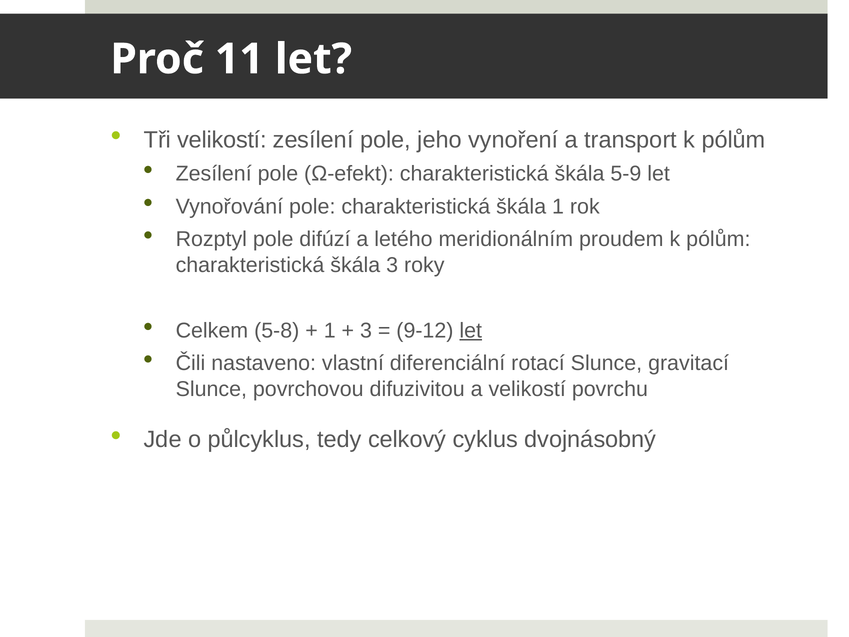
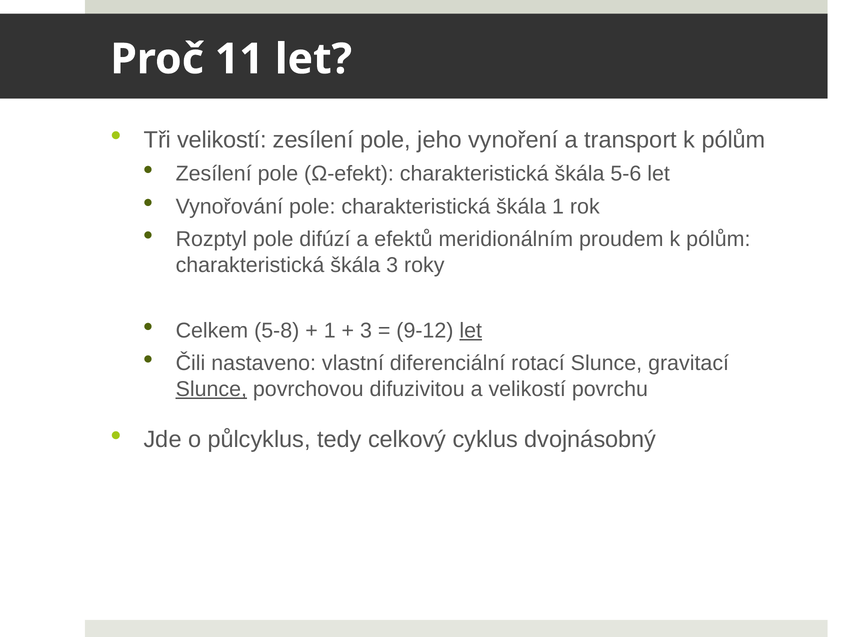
5-9: 5-9 -> 5-6
letého: letého -> efektů
Slunce at (211, 389) underline: none -> present
